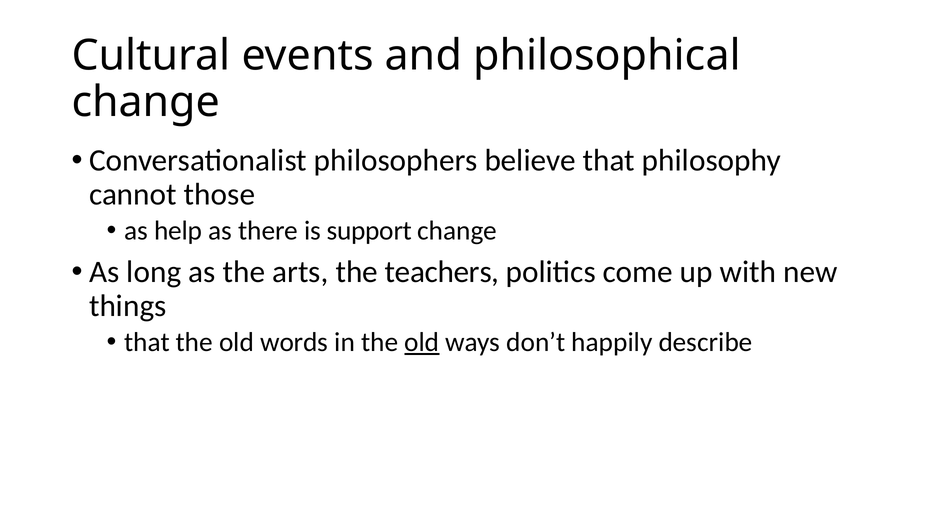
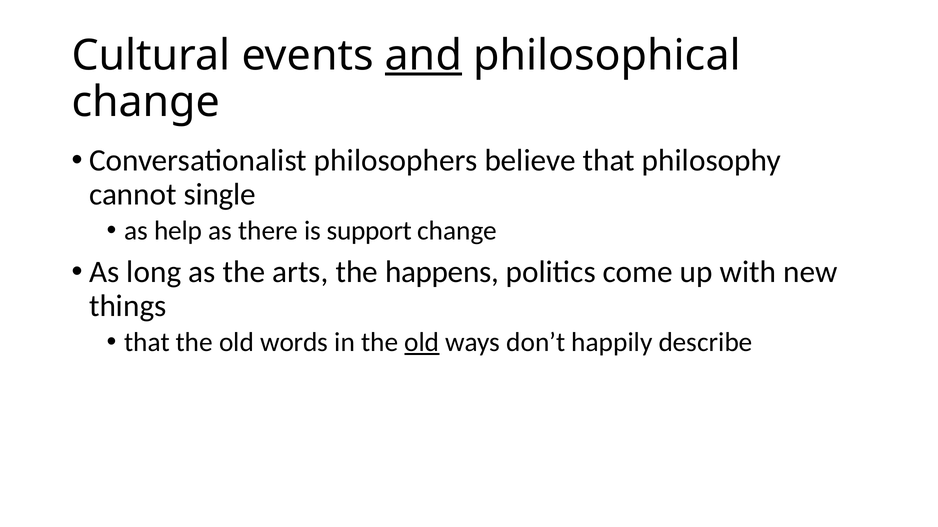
and underline: none -> present
those: those -> single
teachers: teachers -> happens
